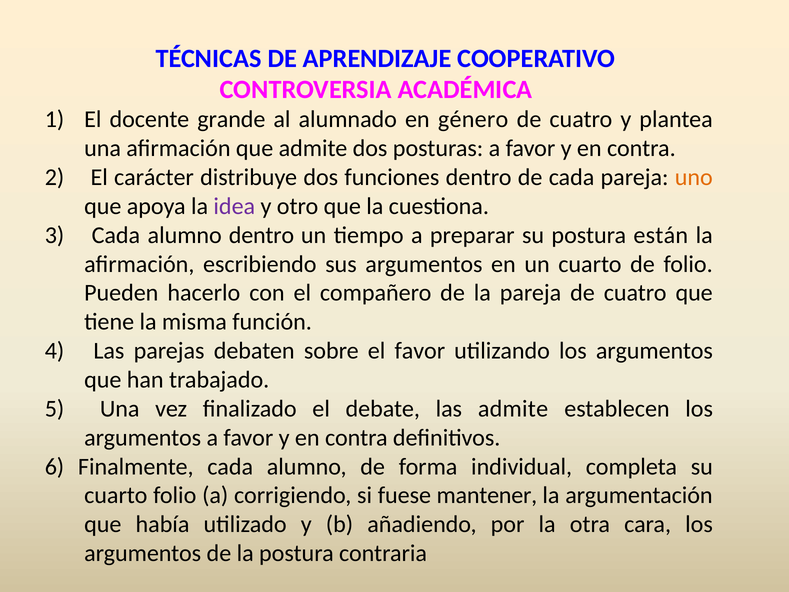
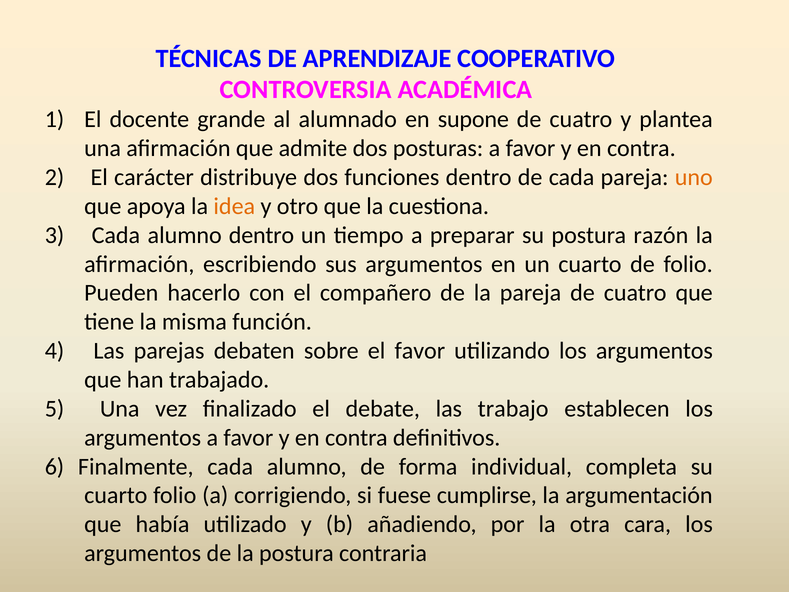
género: género -> supone
idea colour: purple -> orange
están: están -> razón
las admite: admite -> trabajo
mantener: mantener -> cumplirse
